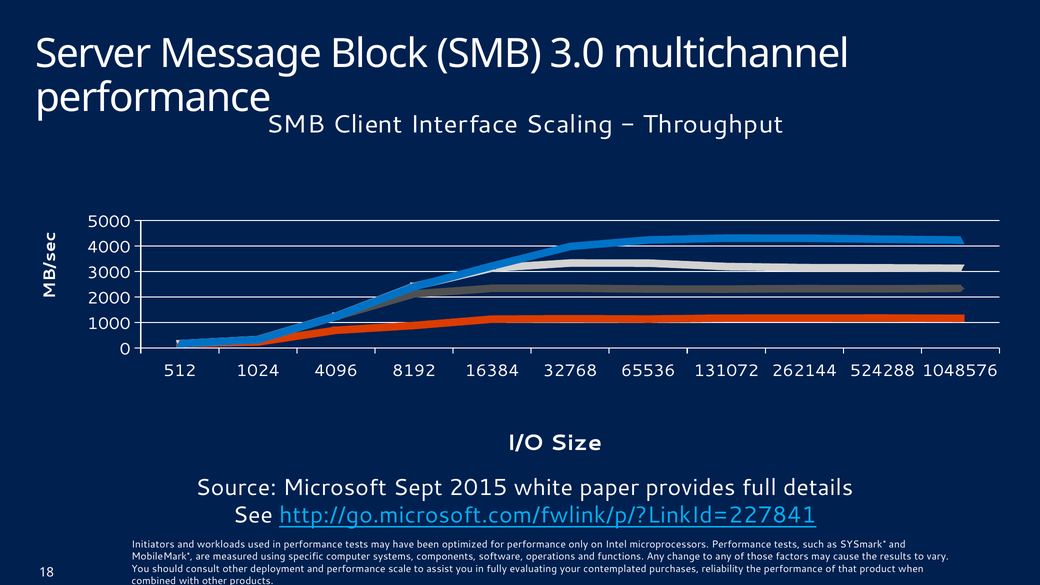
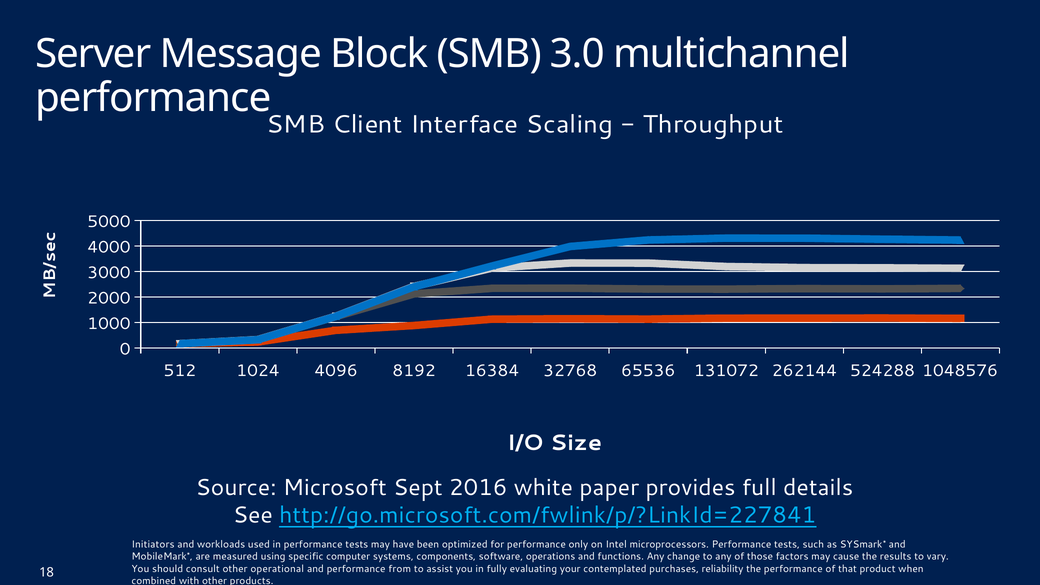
2015: 2015 -> 2016
deployment: deployment -> operational
scale: scale -> from
